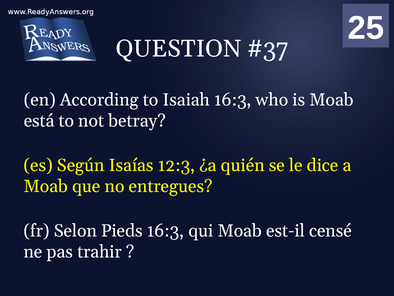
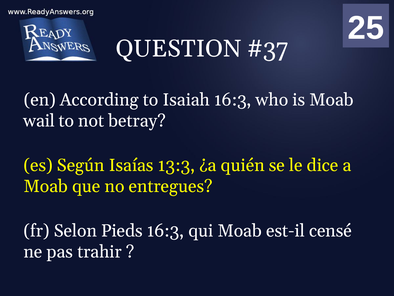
está: está -> wail
12:3: 12:3 -> 13:3
